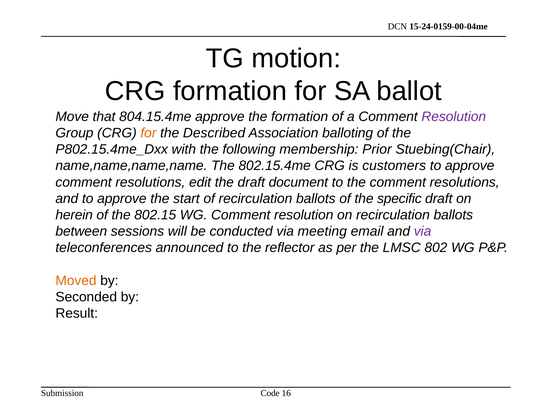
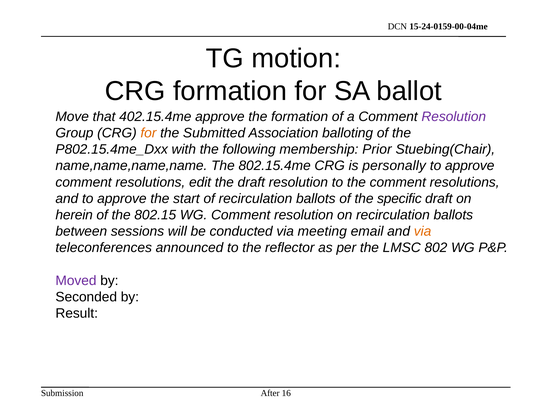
804.15.4me: 804.15.4me -> 402.15.4me
Described: Described -> Submitted
customers: customers -> personally
draft document: document -> resolution
via at (423, 232) colour: purple -> orange
Moved colour: orange -> purple
Code: Code -> After
